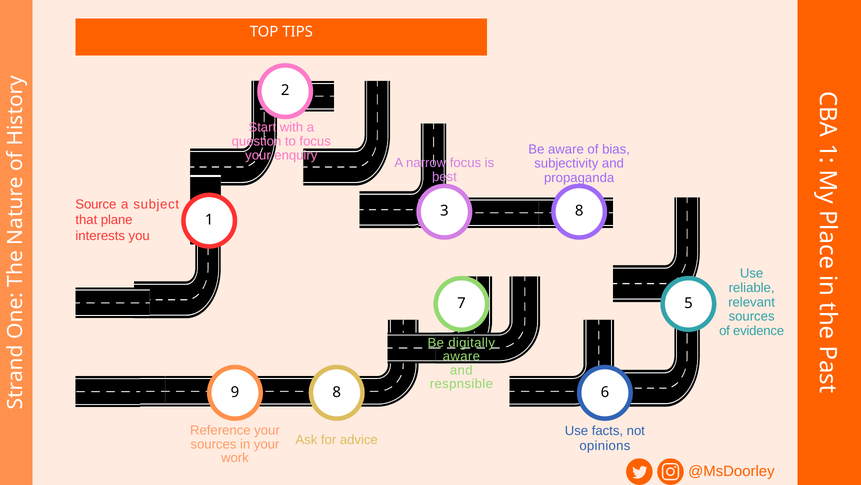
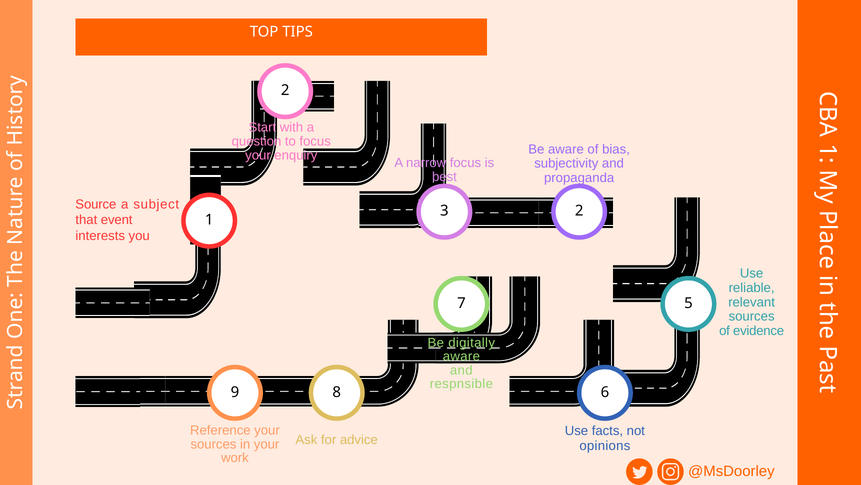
3 8: 8 -> 2
plane: plane -> event
